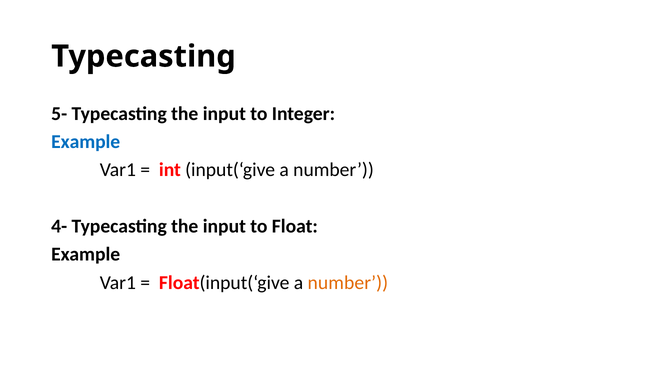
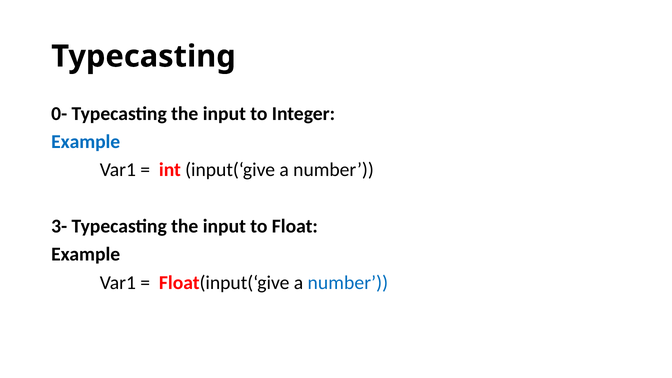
5-: 5- -> 0-
4-: 4- -> 3-
number at (348, 283) colour: orange -> blue
